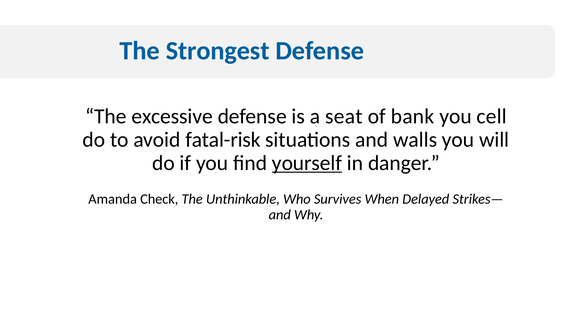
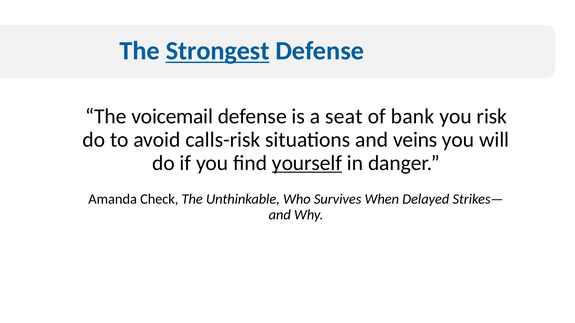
Strongest underline: none -> present
excessive: excessive -> voicemail
cell: cell -> risk
fatal-risk: fatal-risk -> calls-risk
walls: walls -> veins
